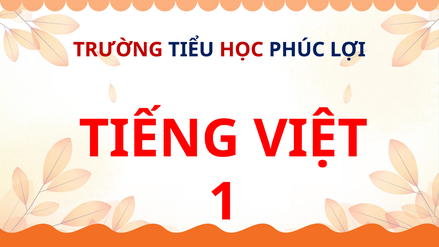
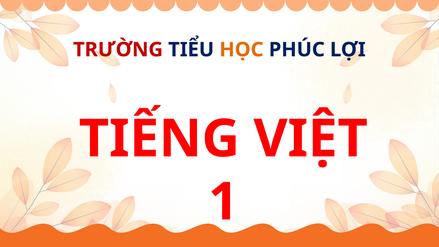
HỌC colour: red -> orange
